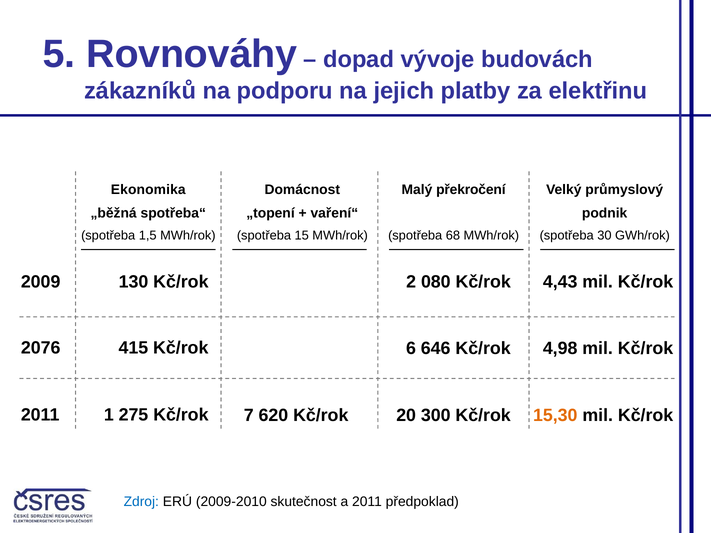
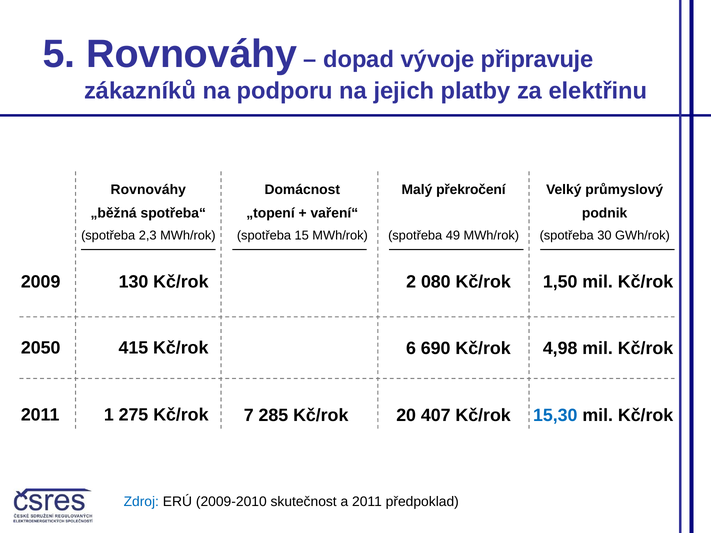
budovách: budovách -> připravuje
Ekonomika at (148, 190): Ekonomika -> Rovnováhy
1,5: 1,5 -> 2,3
68: 68 -> 49
4,43: 4,43 -> 1,50
2076: 2076 -> 2050
646: 646 -> 690
620: 620 -> 285
300: 300 -> 407
15,30 colour: orange -> blue
